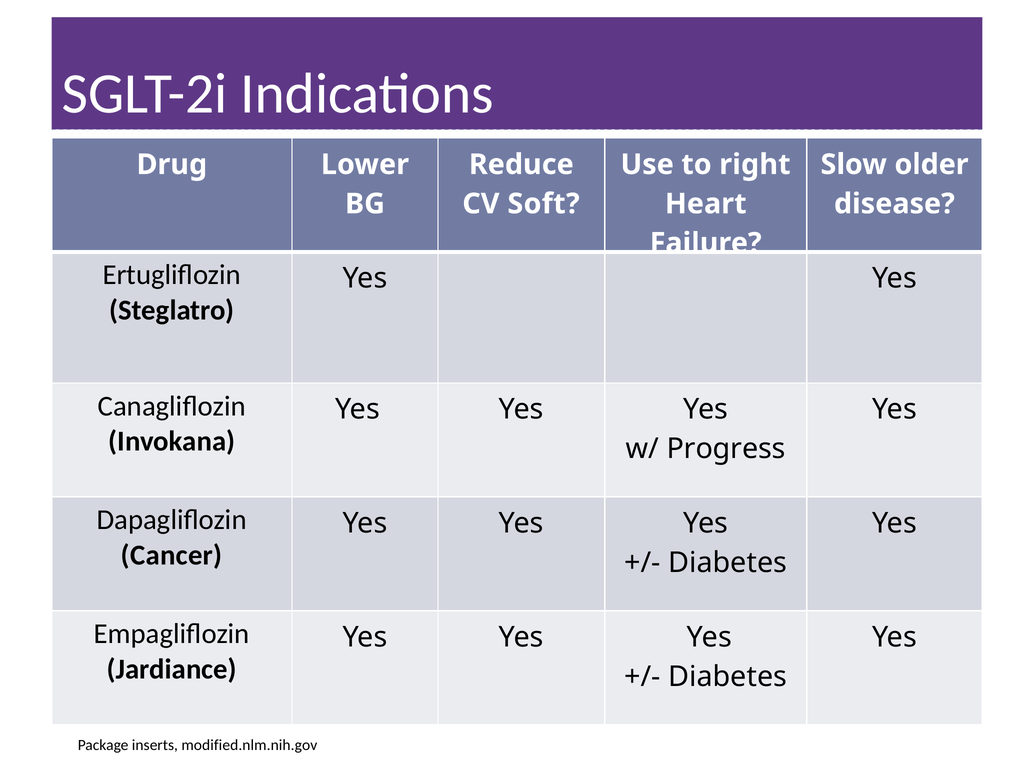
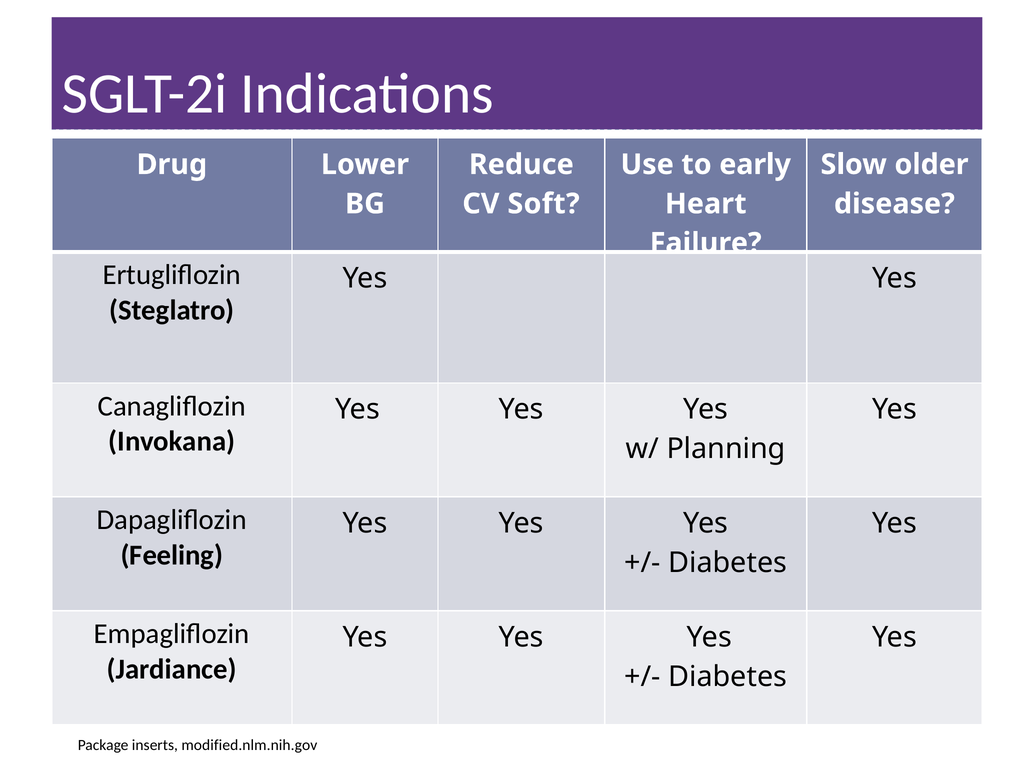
right: right -> early
Progress: Progress -> Planning
Cancer: Cancer -> Feeling
